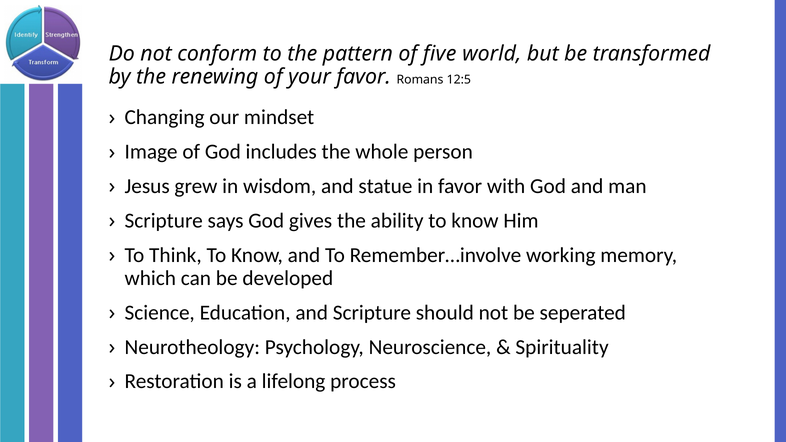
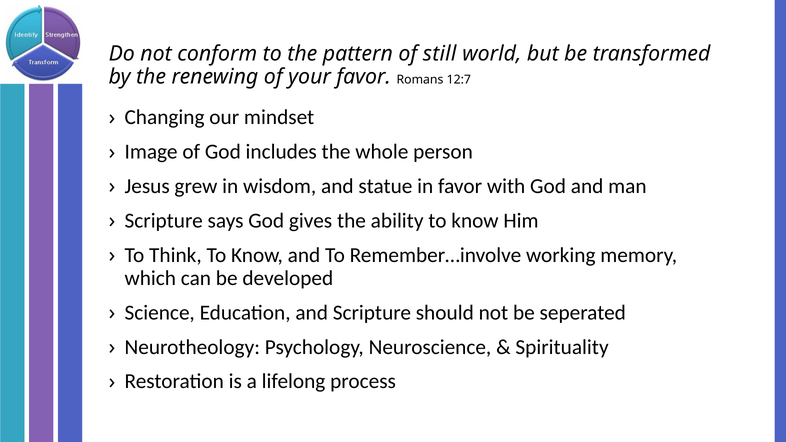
five: five -> still
12:5: 12:5 -> 12:7
